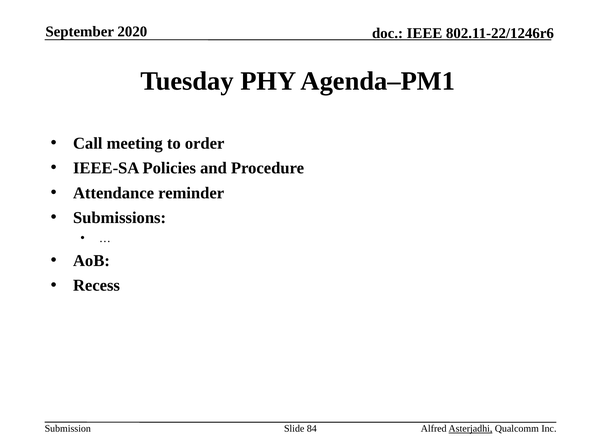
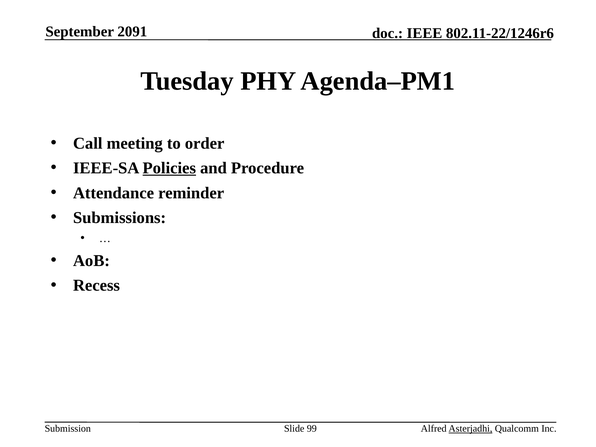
2020: 2020 -> 2091
Policies underline: none -> present
84: 84 -> 99
